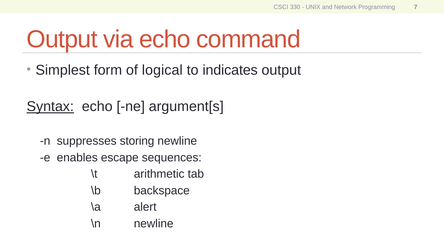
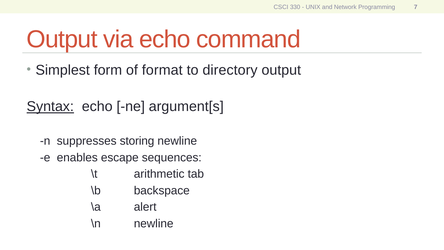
logical: logical -> format
indicates: indicates -> directory
